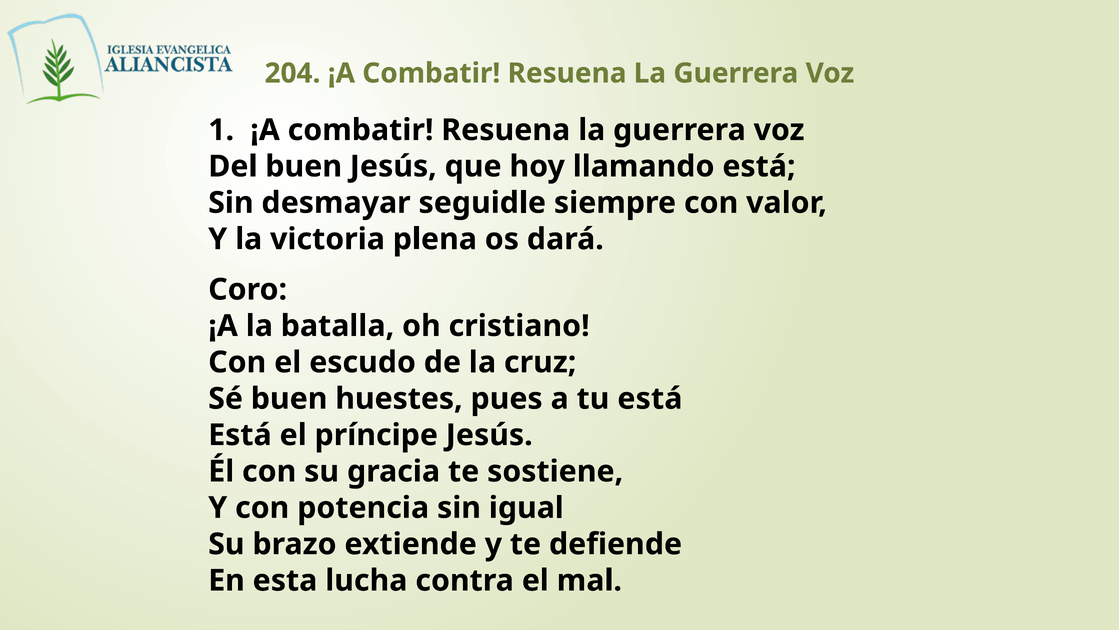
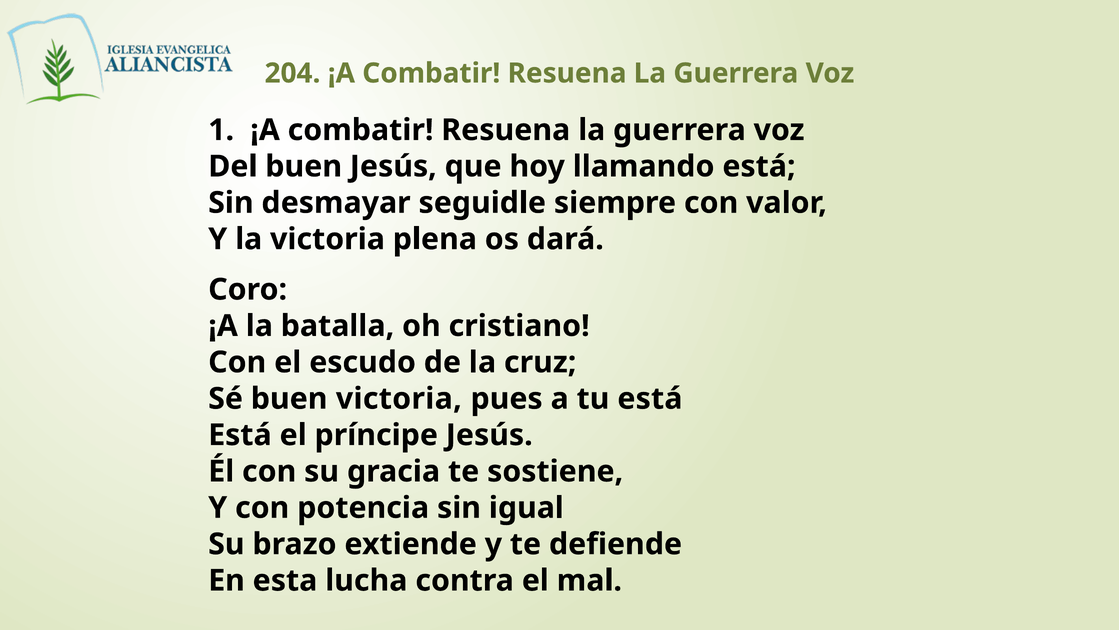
buen huestes: huestes -> victoria
